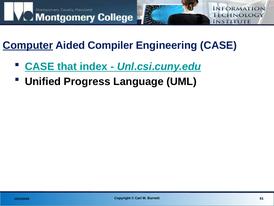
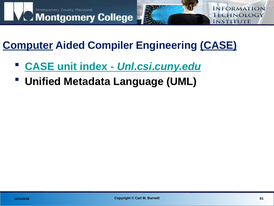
CASE at (219, 45) underline: none -> present
that: that -> unit
Progress: Progress -> Metadata
